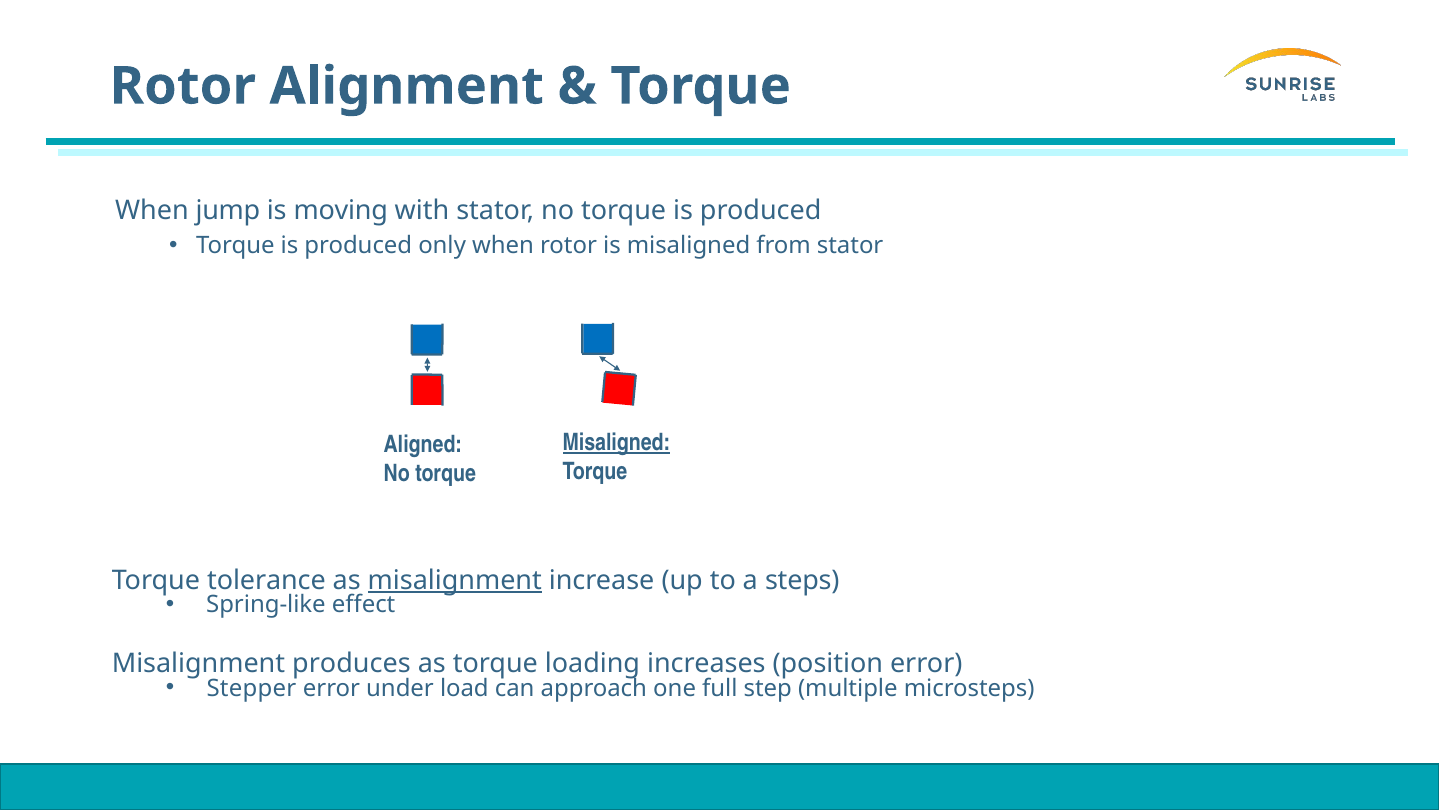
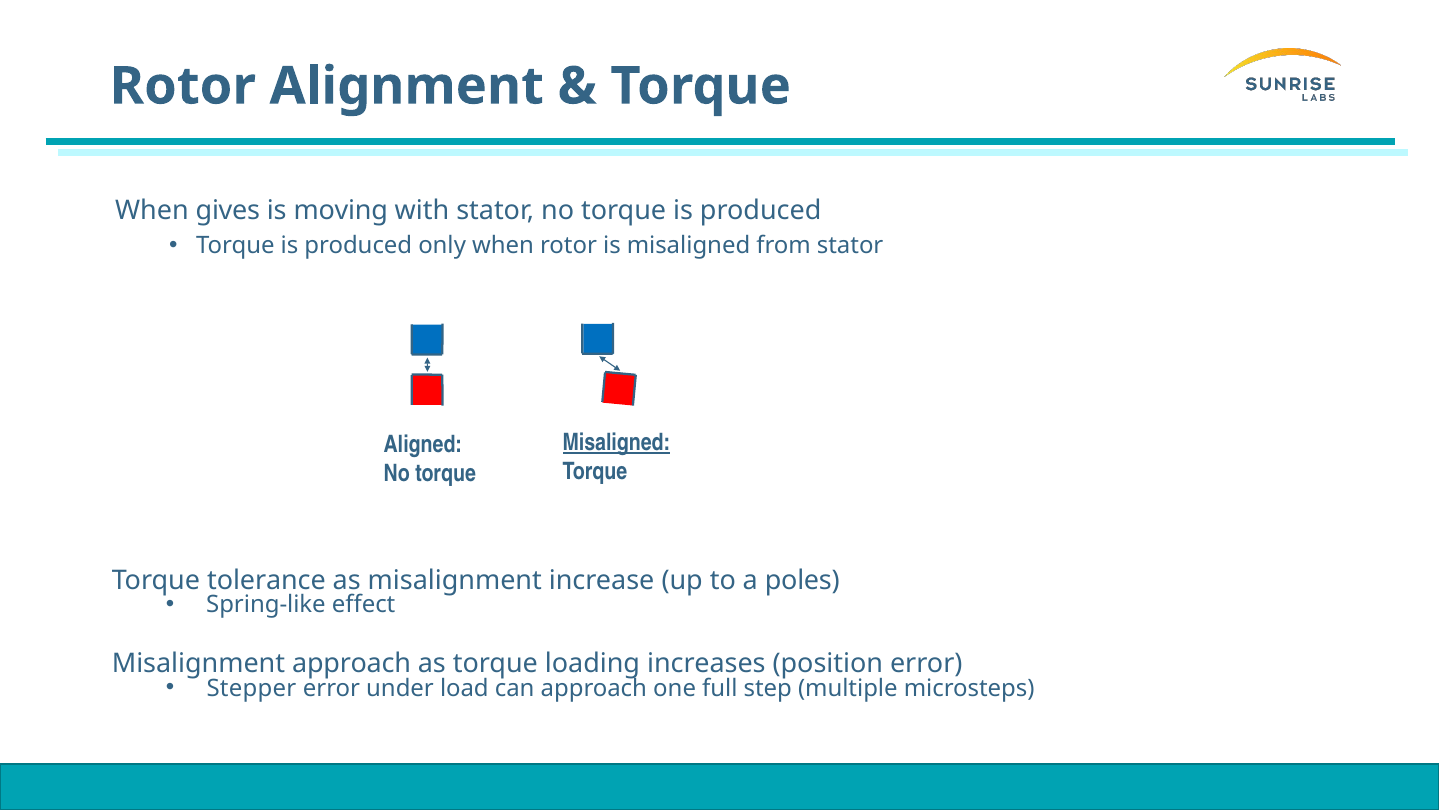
jump: jump -> gives
misalignment at (455, 580) underline: present -> none
steps: steps -> poles
Misalignment produces: produces -> approach
